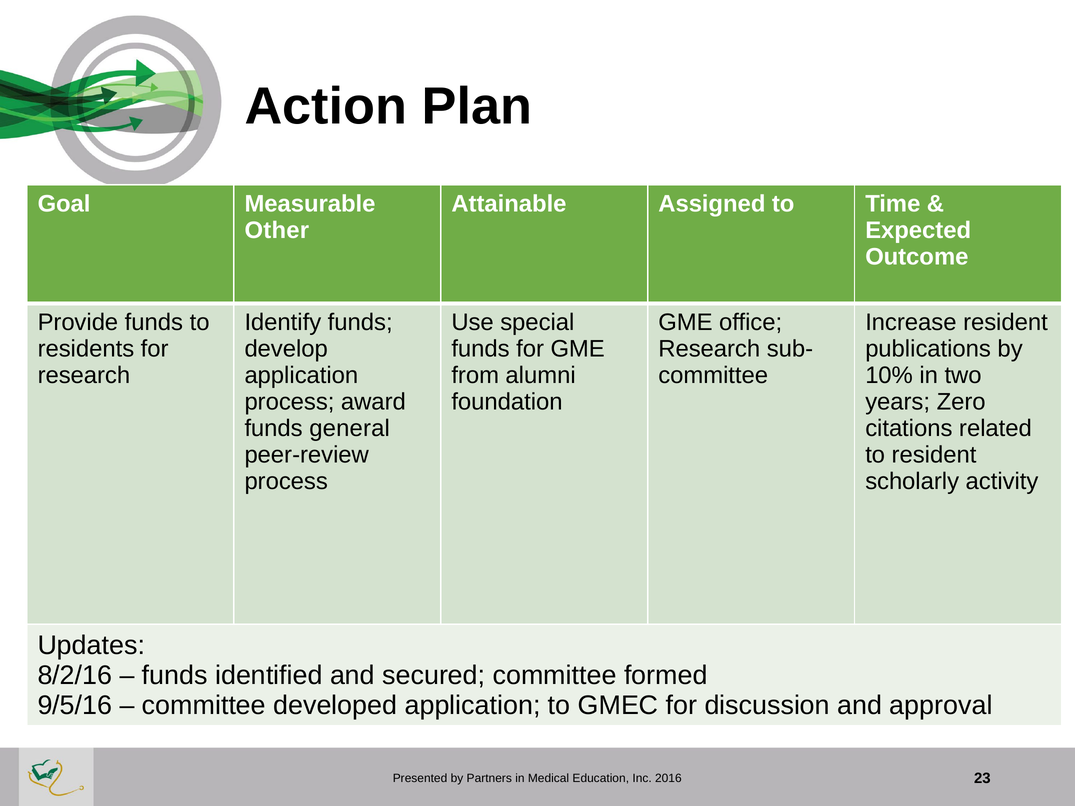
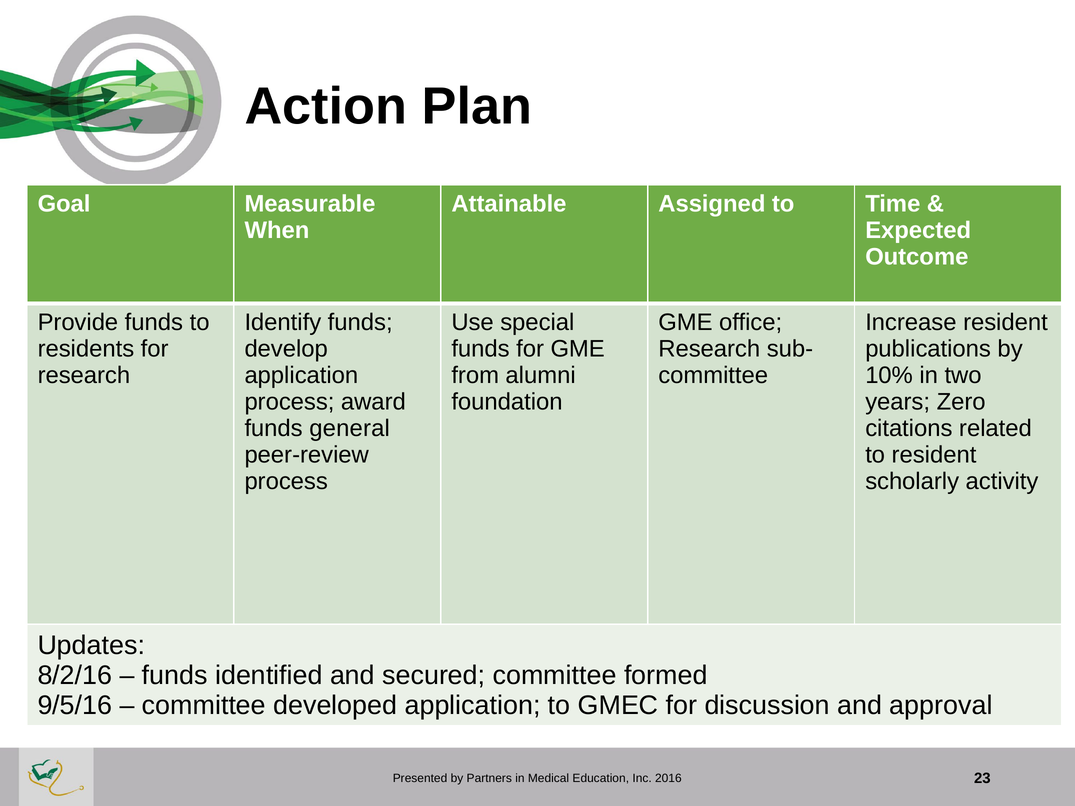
Other: Other -> When
